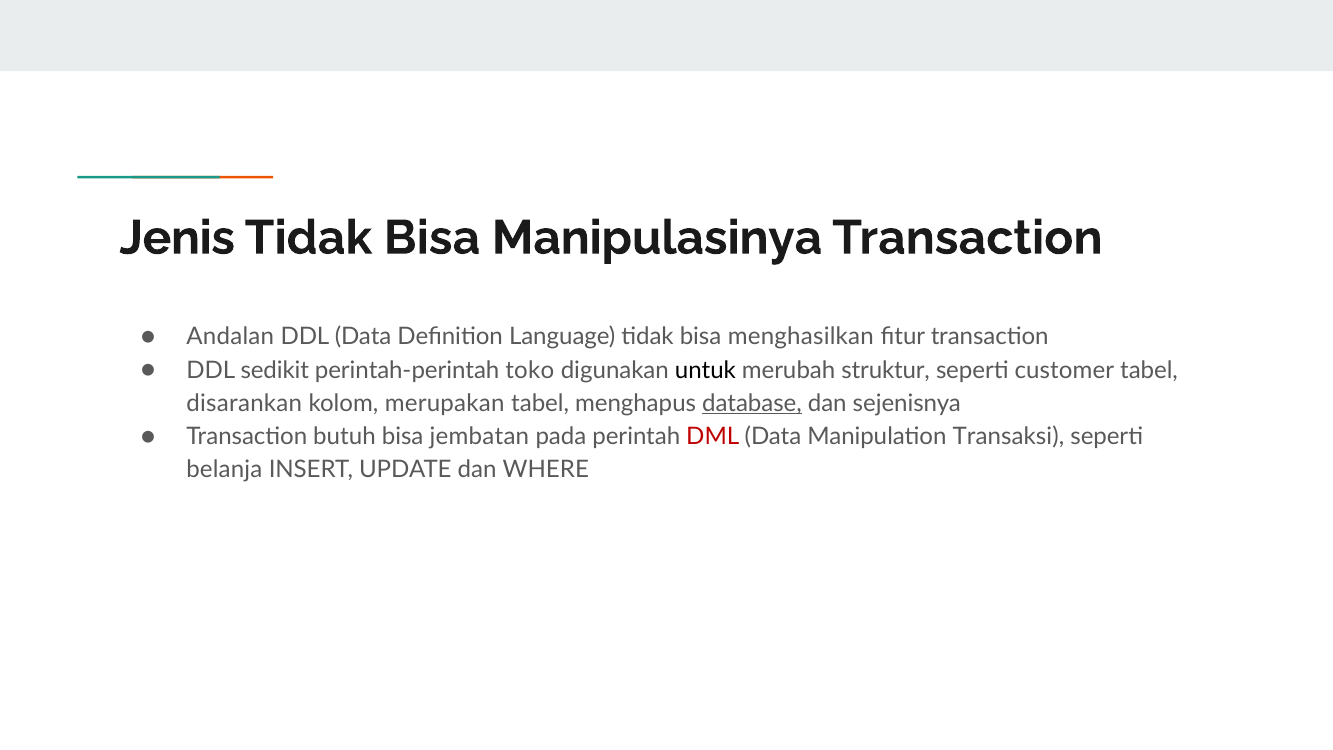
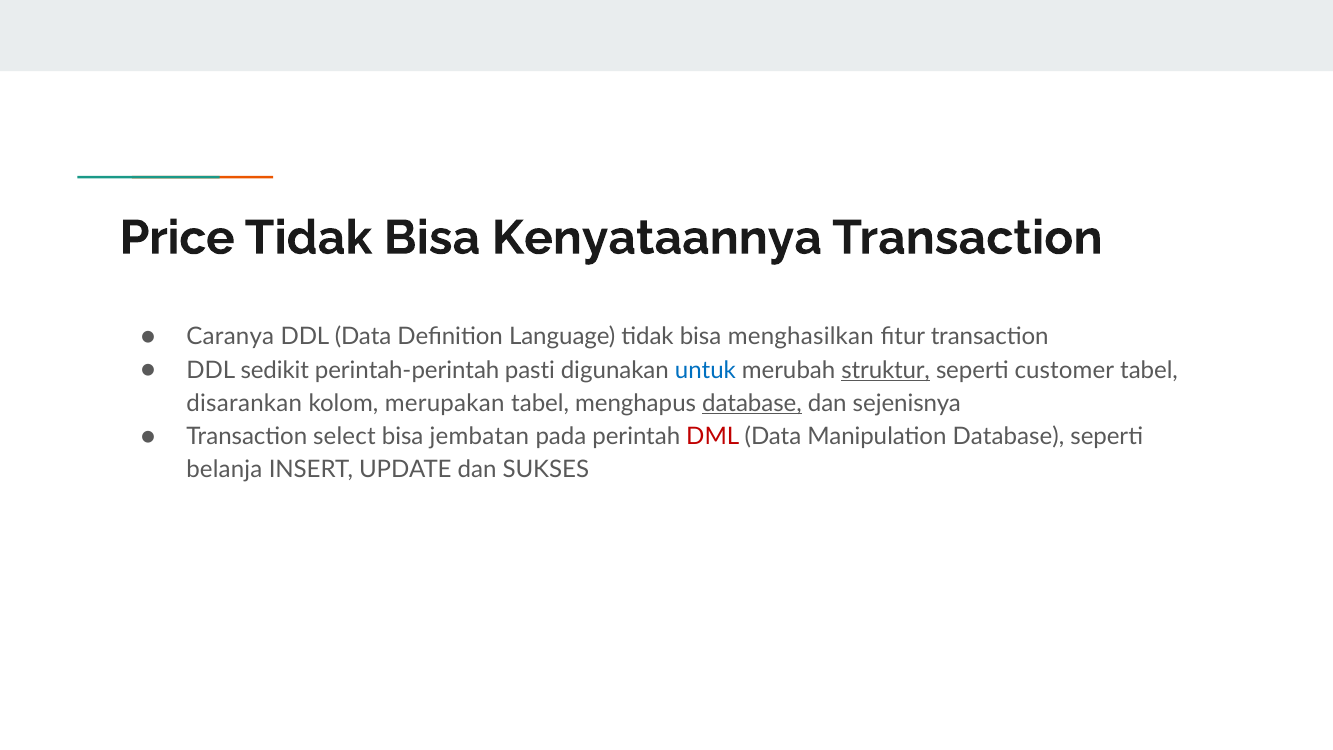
Jenis: Jenis -> Price
Manipulasinya: Manipulasinya -> Kenyataannya
Andalan: Andalan -> Caranya
toko: toko -> pasti
untuk colour: black -> blue
struktur underline: none -> present
butuh: butuh -> select
Manipulation Transaksi: Transaksi -> Database
WHERE: WHERE -> SUKSES
